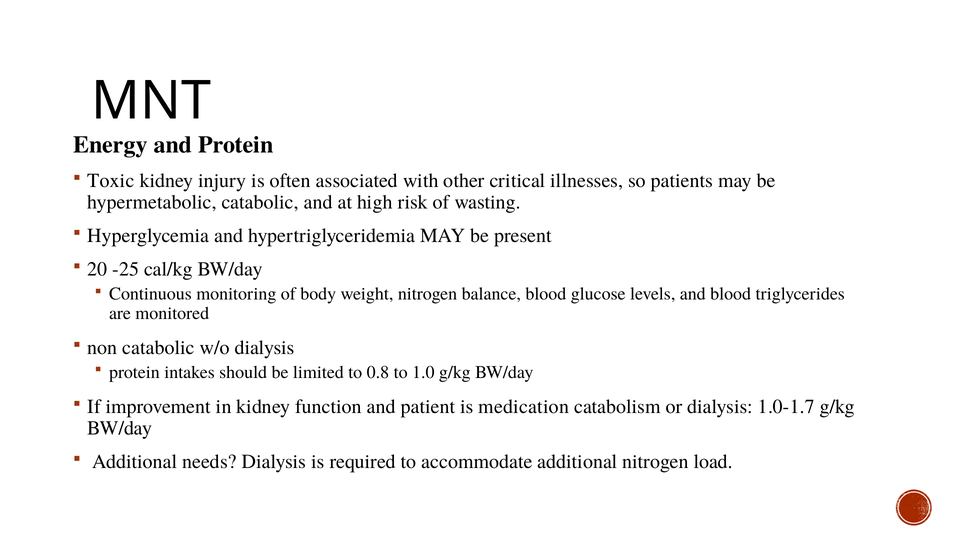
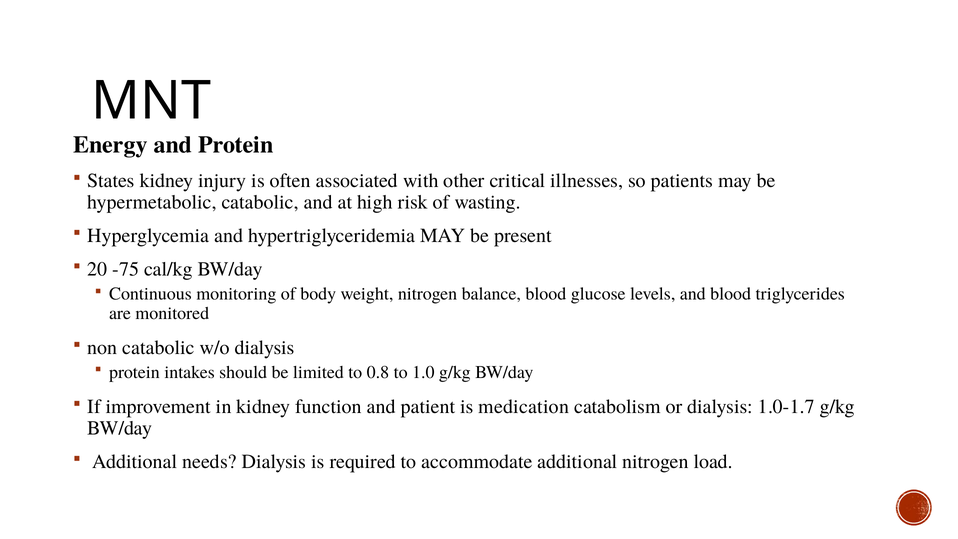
Toxic: Toxic -> States
-25: -25 -> -75
